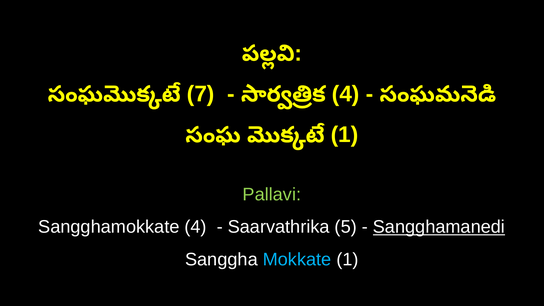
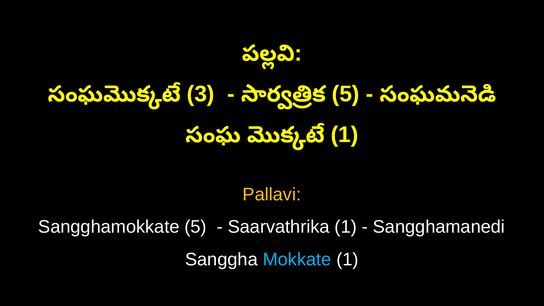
7: 7 -> 3
4 at (346, 94): 4 -> 5
Pallavi colour: light green -> yellow
Sangghamokkate 4: 4 -> 5
Saarvathrika 5: 5 -> 1
Sangghamanedi underline: present -> none
